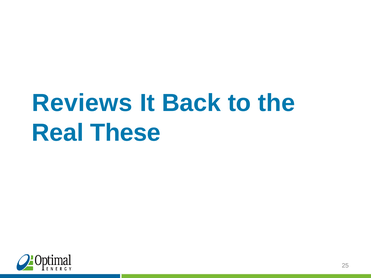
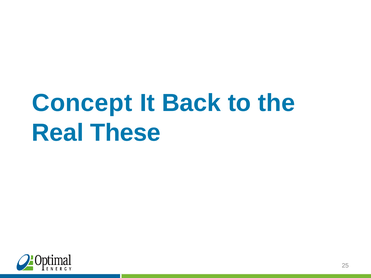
Reviews: Reviews -> Concept
